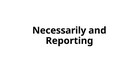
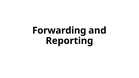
Necessarily: Necessarily -> Forwarding
